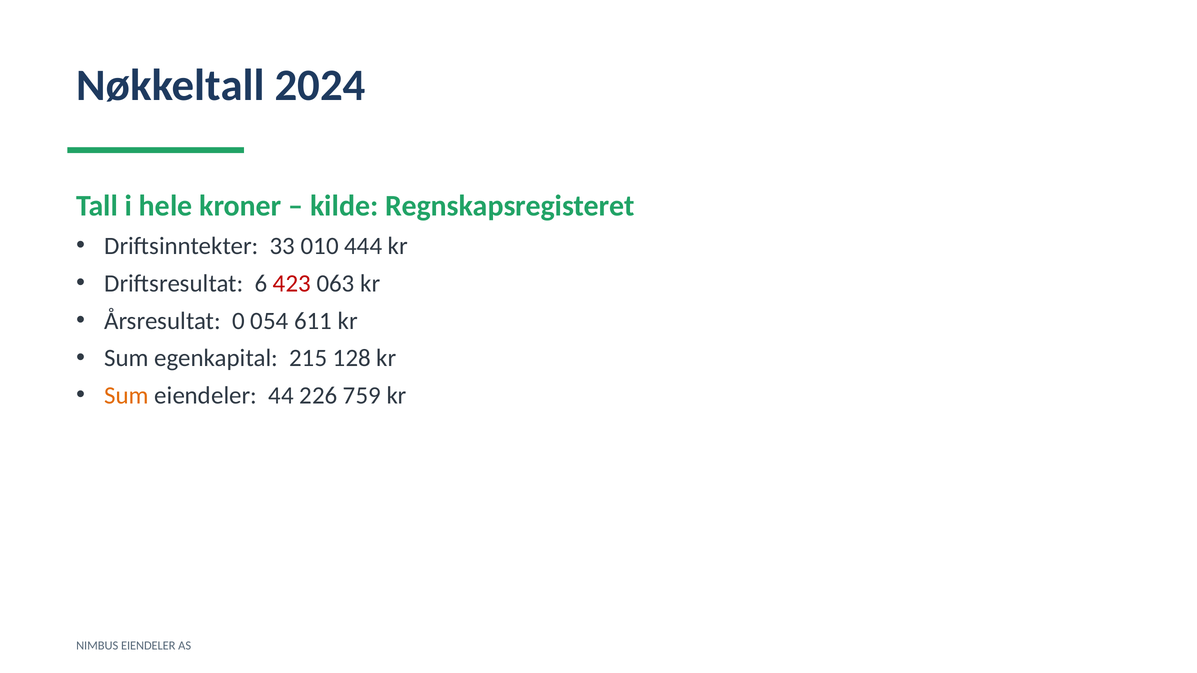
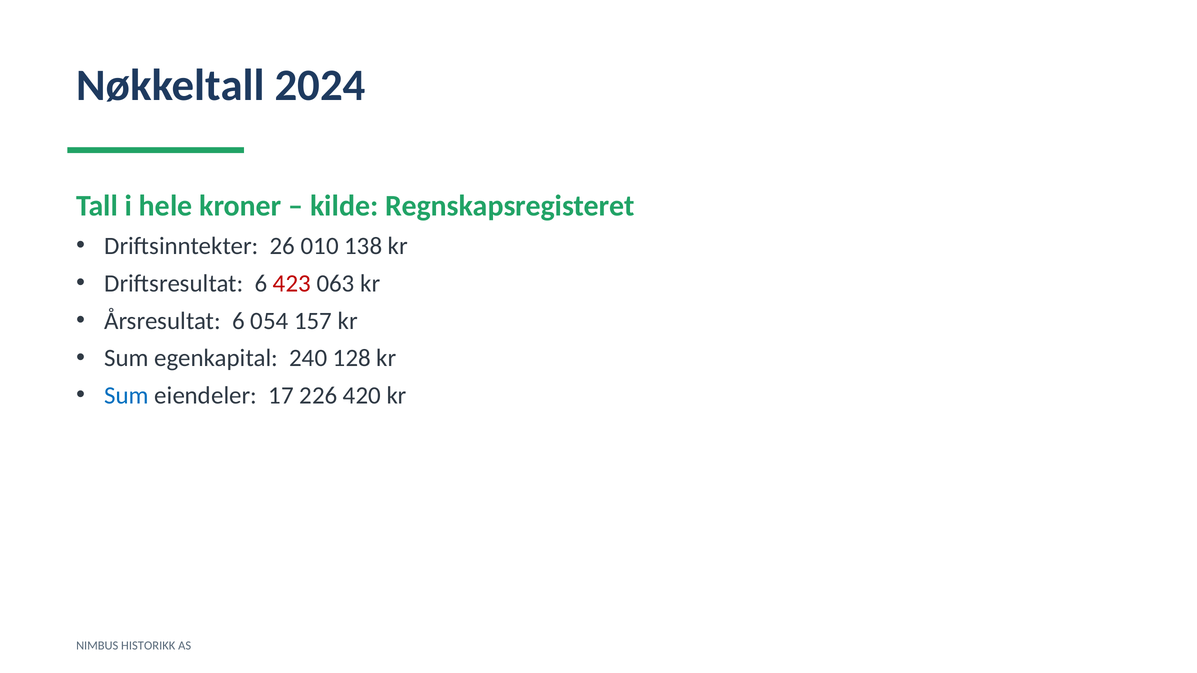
33: 33 -> 26
444: 444 -> 138
Årsresultat 0: 0 -> 6
611: 611 -> 157
215: 215 -> 240
Sum at (126, 396) colour: orange -> blue
44: 44 -> 17
759: 759 -> 420
NIMBUS EIENDELER: EIENDELER -> HISTORIKK
